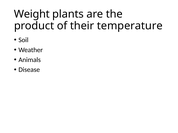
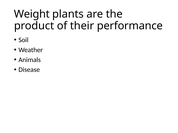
temperature: temperature -> performance
